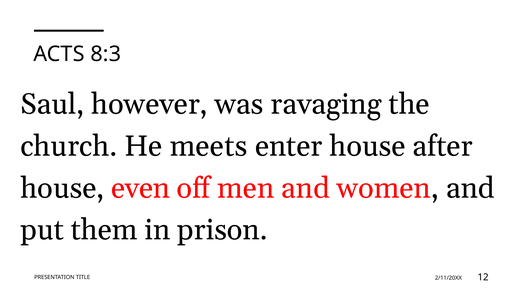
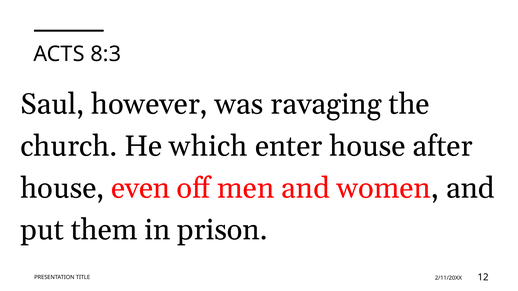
meets: meets -> which
